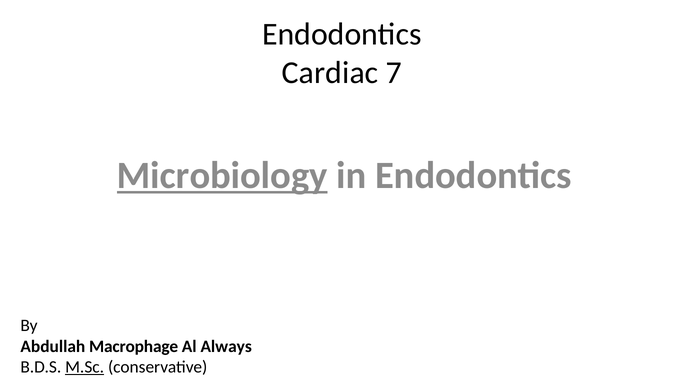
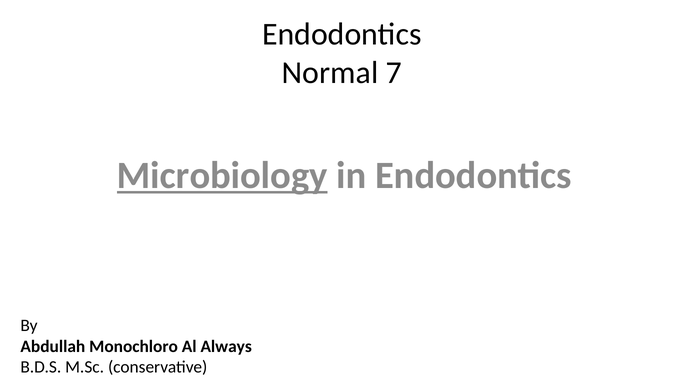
Cardiac: Cardiac -> Normal
Macrophage: Macrophage -> Monochloro
M.Sc underline: present -> none
